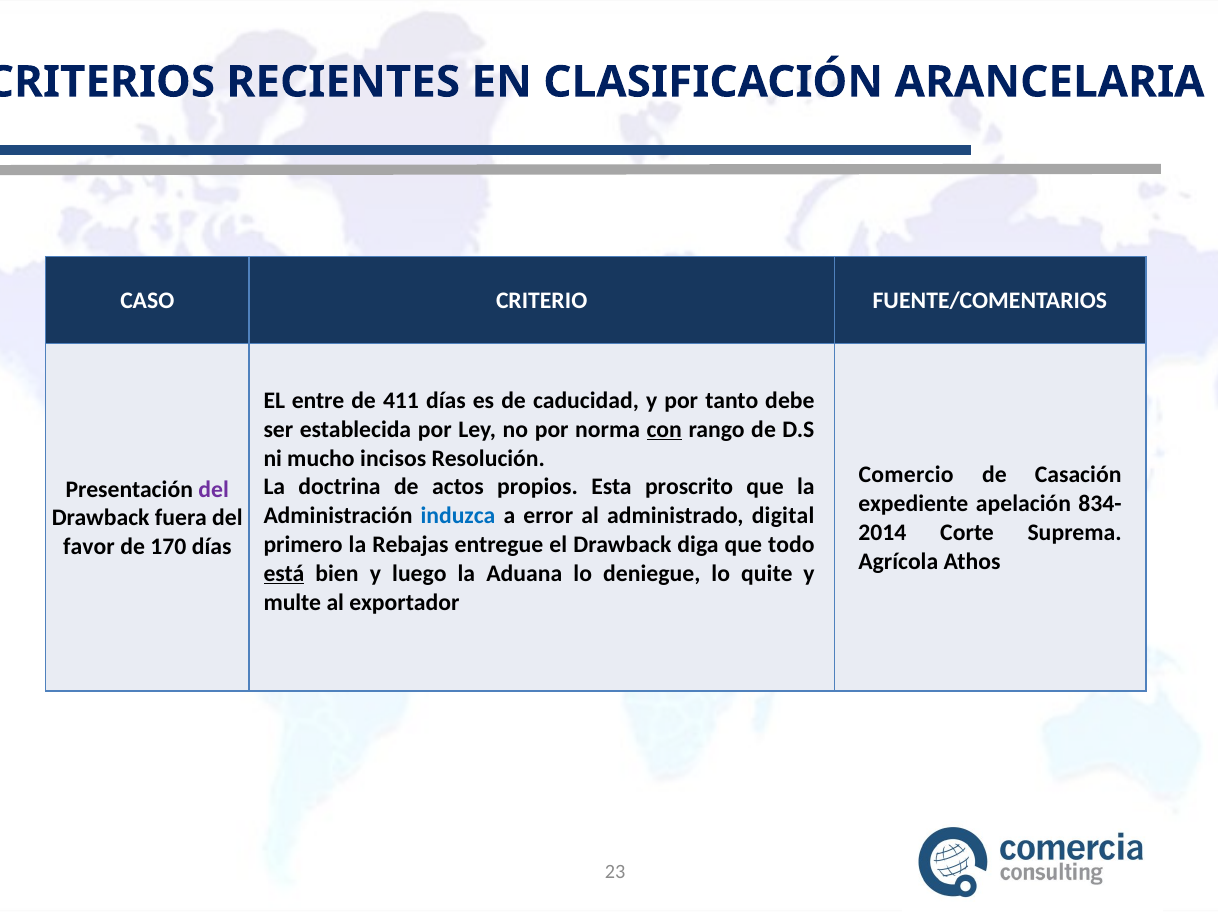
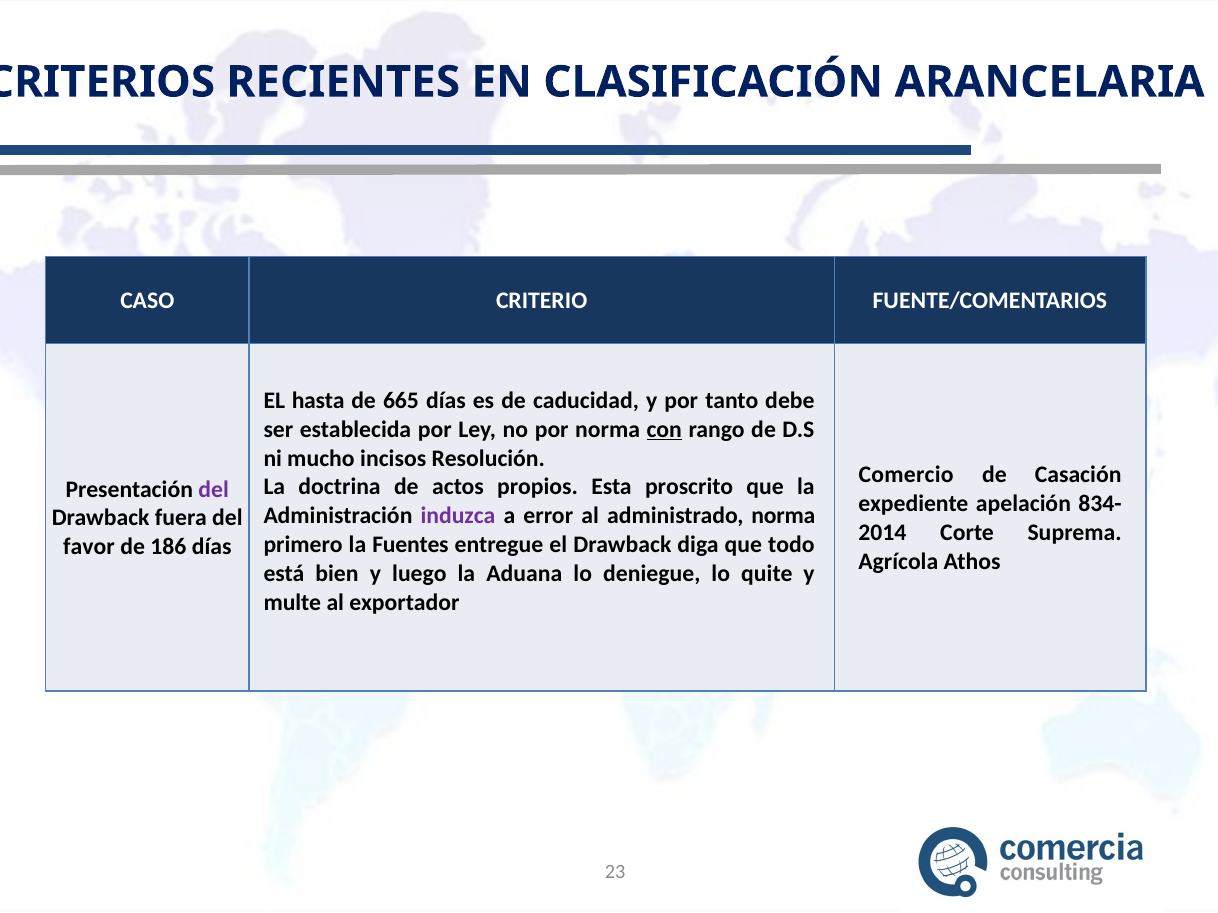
entre: entre -> hasta
411: 411 -> 665
induzca colour: blue -> purple
administrado digital: digital -> norma
Rebajas: Rebajas -> Fuentes
170: 170 -> 186
está underline: present -> none
